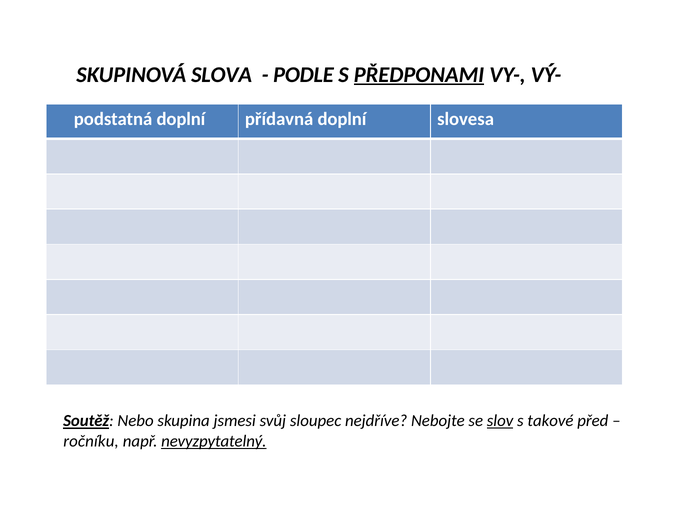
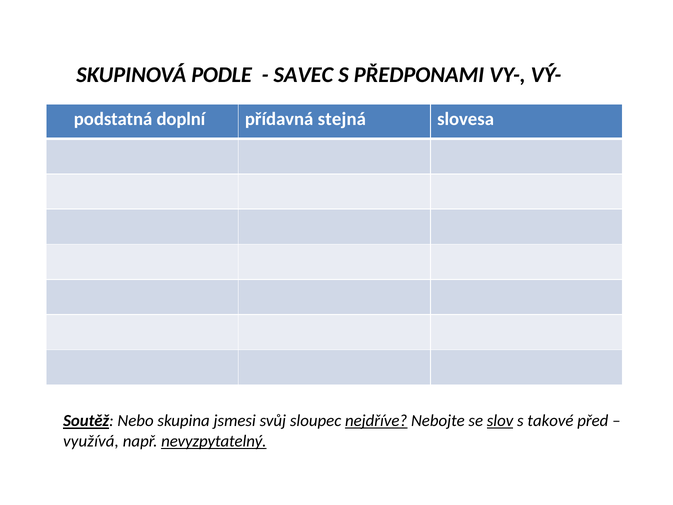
SLOVA: SLOVA -> PODLE
PODLE: PODLE -> SAVEC
PŘEDPONAMI underline: present -> none
přídavná doplní: doplní -> stejná
nejdříve underline: none -> present
ročníku: ročníku -> využívá
